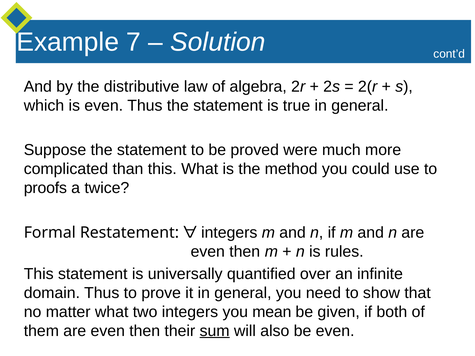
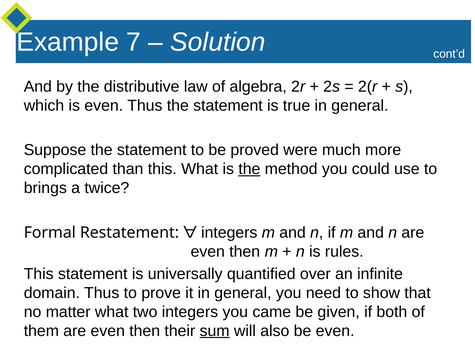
the at (249, 169) underline: none -> present
proofs: proofs -> brings
mean: mean -> came
